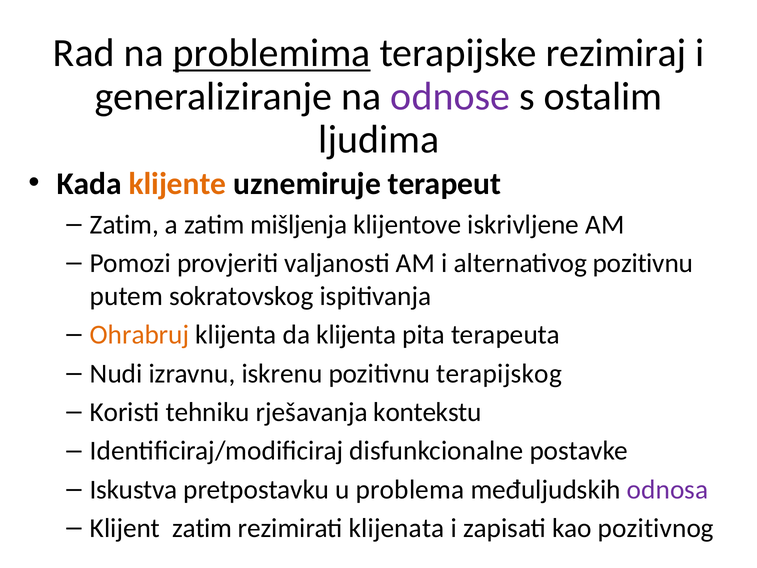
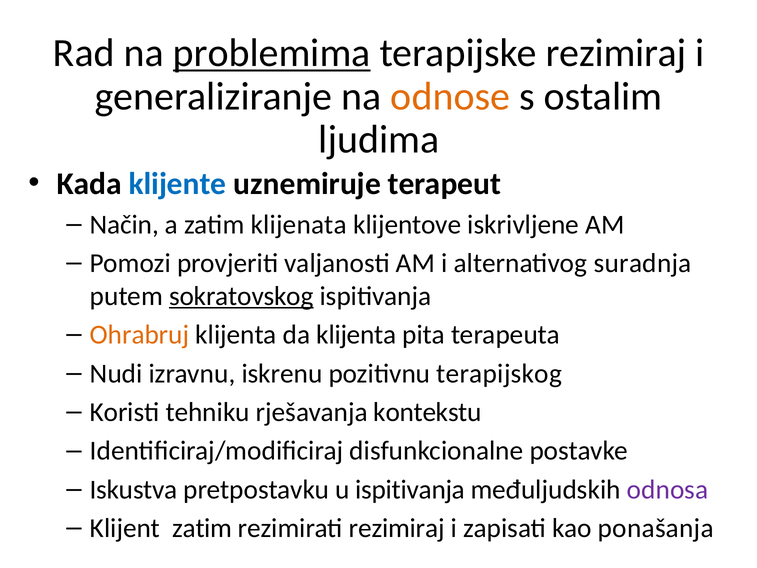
odnose colour: purple -> orange
klijente colour: orange -> blue
Zatim at (124, 225): Zatim -> Način
mišljenja: mišljenja -> klijenata
alternativog pozitivnu: pozitivnu -> suradnja
sokratovskog underline: none -> present
u problema: problema -> ispitivanja
rezimirati klijenata: klijenata -> rezimiraj
pozitivnog: pozitivnog -> ponašanja
